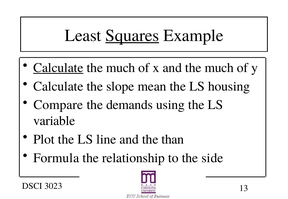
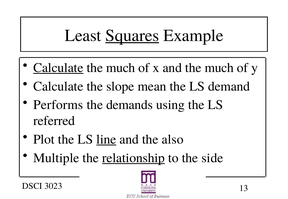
housing: housing -> demand
Compare: Compare -> Performs
variable: variable -> referred
line underline: none -> present
than: than -> also
Formula: Formula -> Multiple
relationship underline: none -> present
